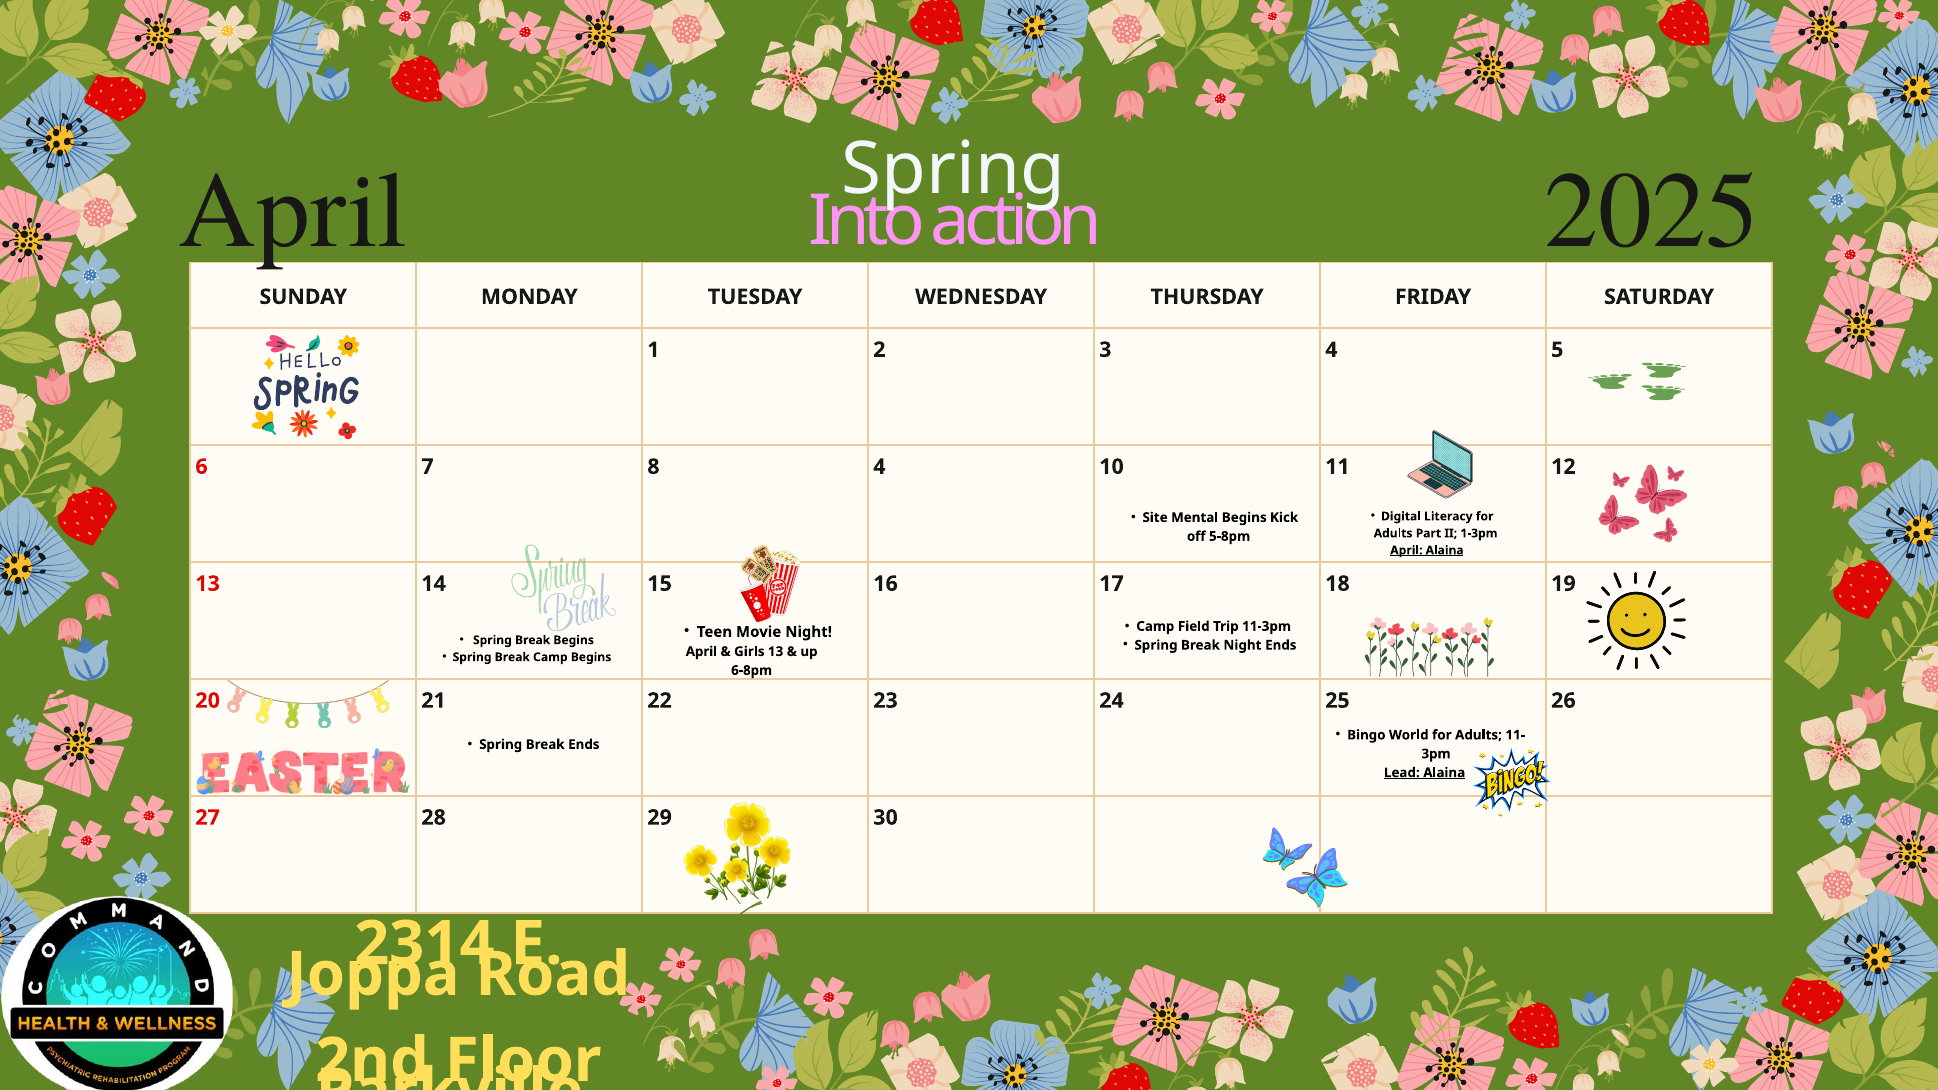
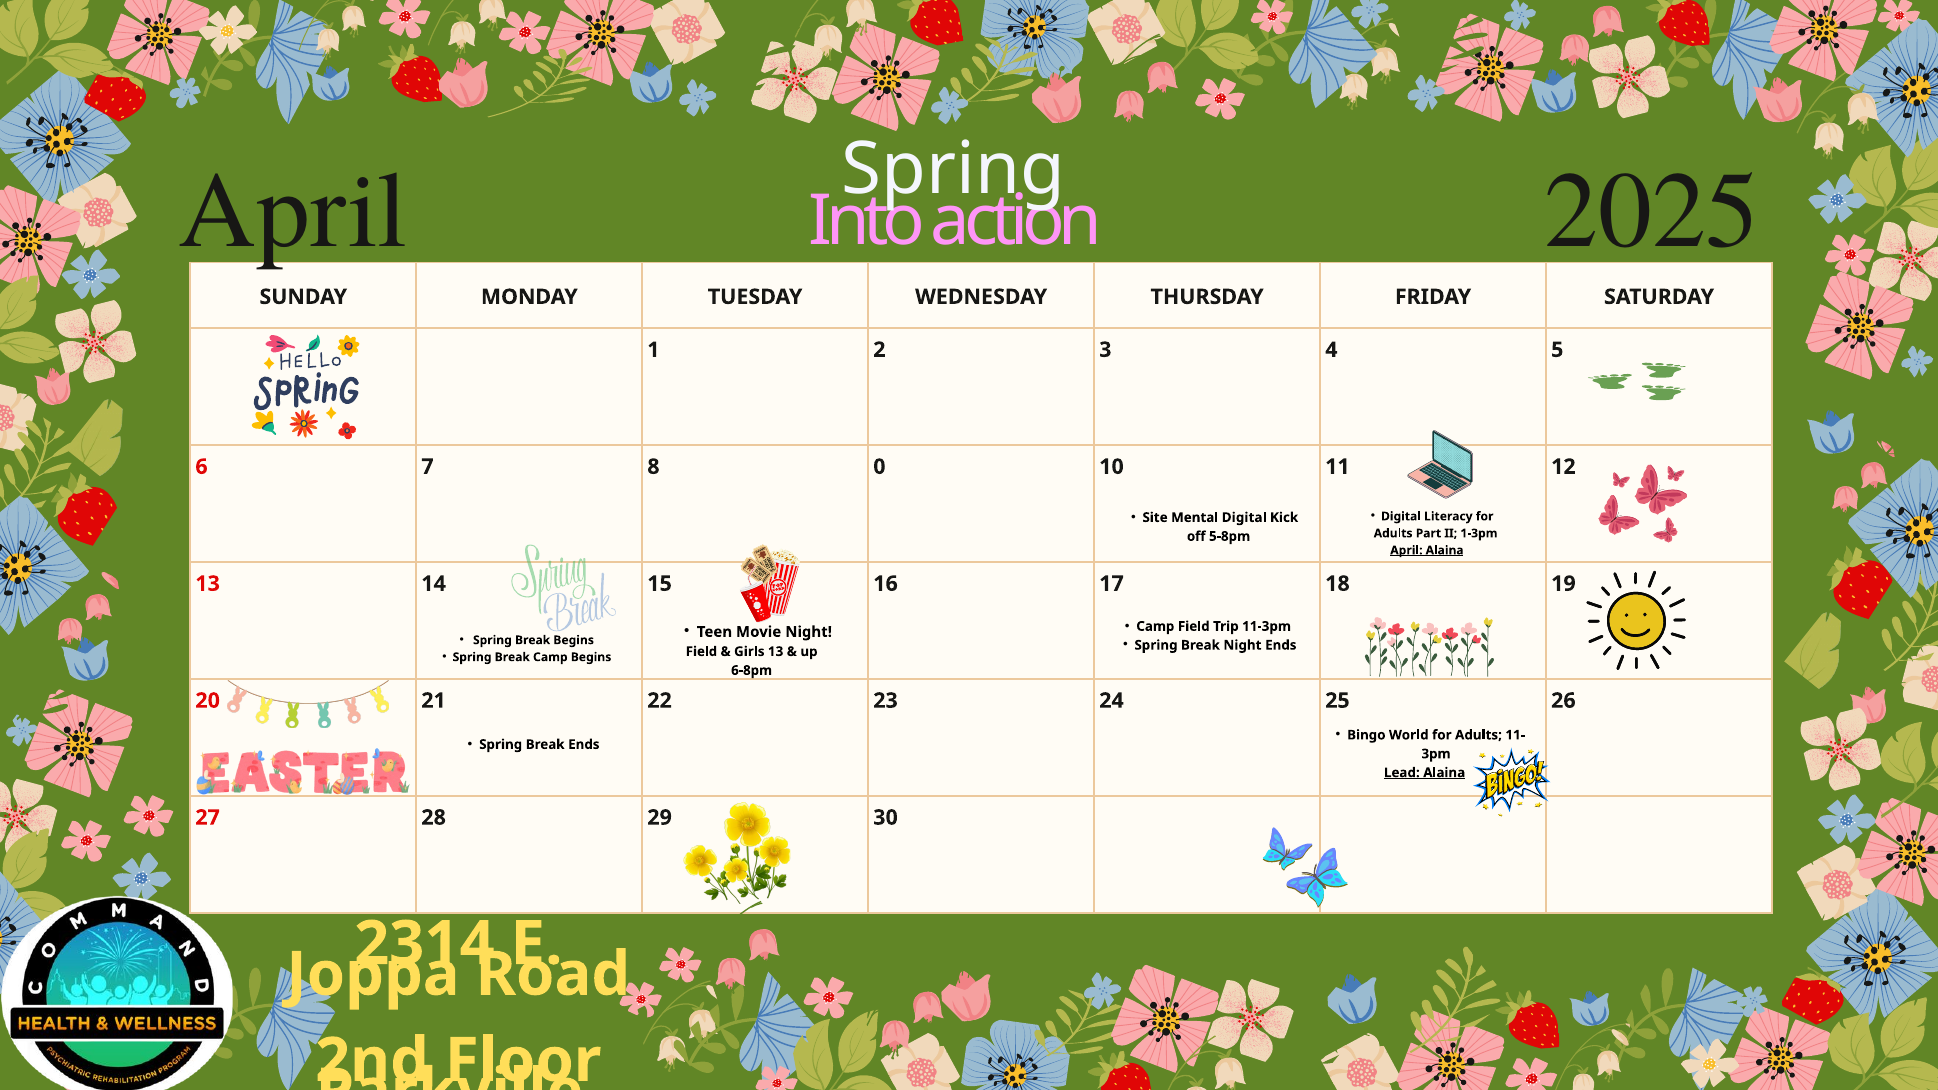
8 4: 4 -> 0
Mental Begins: Begins -> Digital
April at (701, 652): April -> Field
